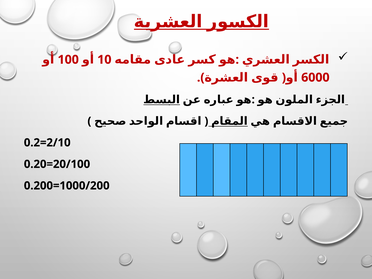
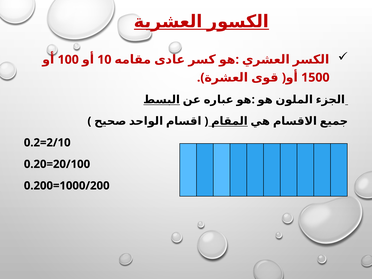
6000: 6000 -> 1500
